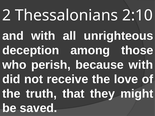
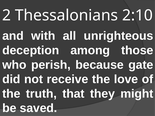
because with: with -> gate
